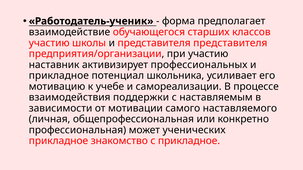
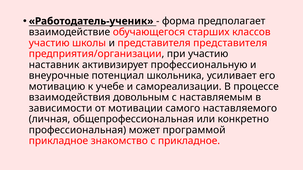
профессиональных: профессиональных -> профессиональную
прикладное at (59, 76): прикладное -> внеурочные
поддержки: поддержки -> довольным
ученических: ученических -> программой
